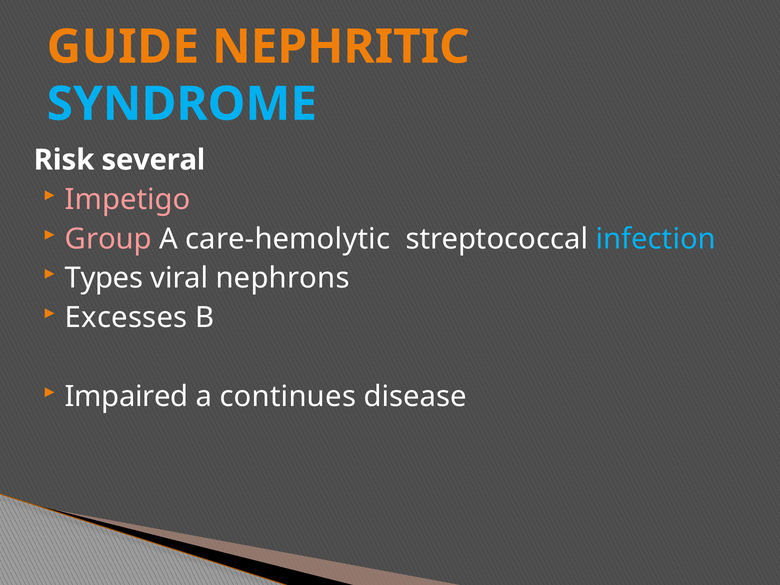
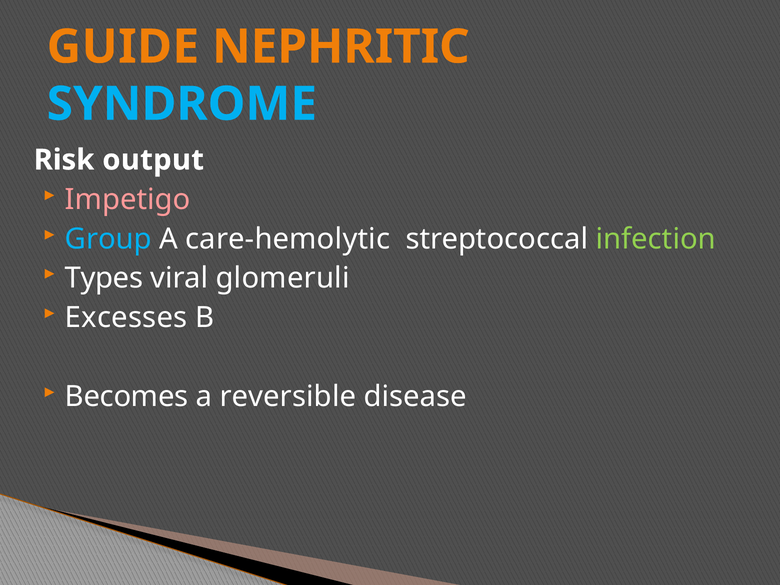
several: several -> output
Group colour: pink -> light blue
infection colour: light blue -> light green
nephrons: nephrons -> glomeruli
Impaired: Impaired -> Becomes
continues: continues -> reversible
